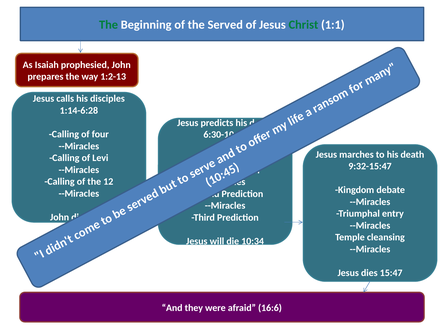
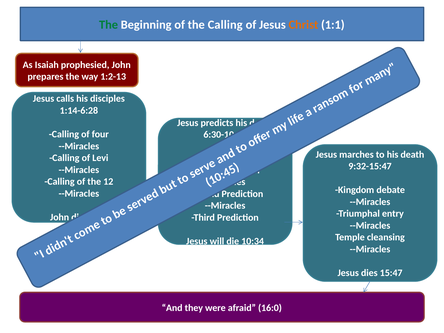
the Served: Served -> Calling
Christ colour: green -> orange
16:6: 16:6 -> 16:0
